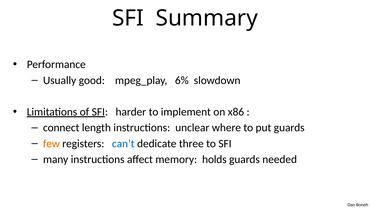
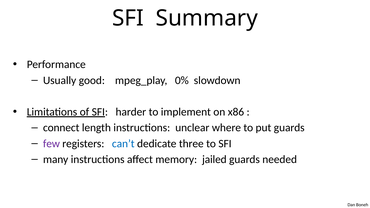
6%: 6% -> 0%
few colour: orange -> purple
holds: holds -> jailed
